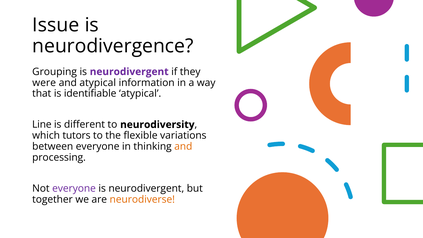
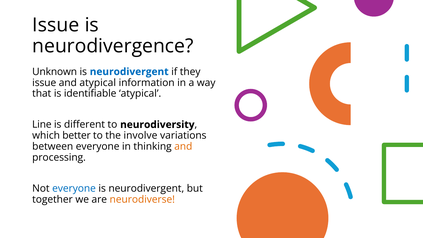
Grouping: Grouping -> Unknown
neurodivergent at (129, 72) colour: purple -> blue
were at (44, 83): were -> issue
tutors: tutors -> better
flexible: flexible -> involve
everyone at (74, 188) colour: purple -> blue
